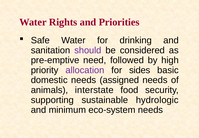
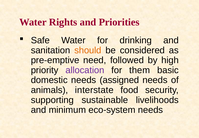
should colour: purple -> orange
sides: sides -> them
hydrologic: hydrologic -> livelihoods
